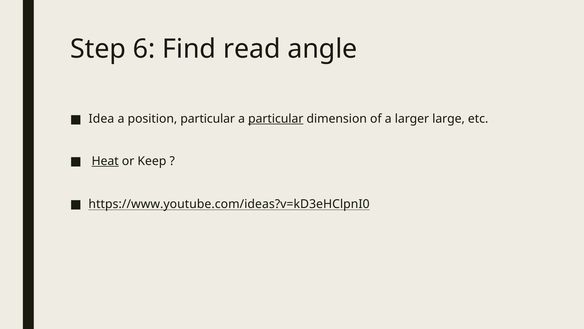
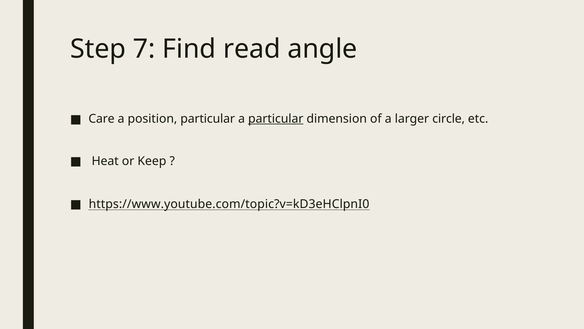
6: 6 -> 7
Idea: Idea -> Care
large: large -> circle
Heat underline: present -> none
https://www.youtube.com/ideas?v=kD3eHClpnI0: https://www.youtube.com/ideas?v=kD3eHClpnI0 -> https://www.youtube.com/topic?v=kD3eHClpnI0
